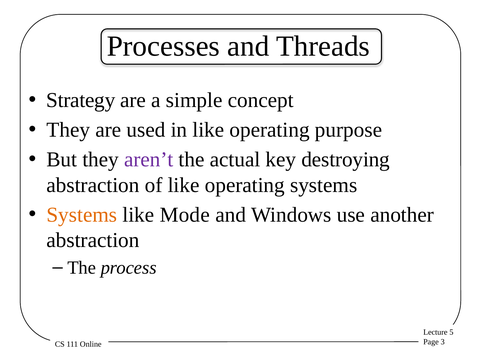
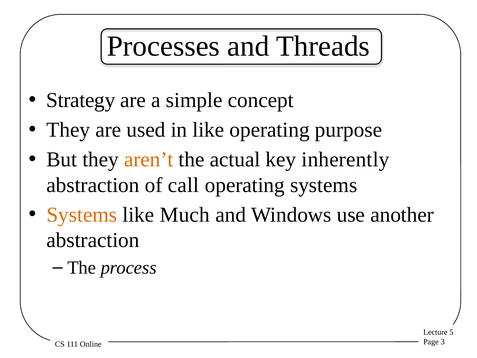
aren’t colour: purple -> orange
destroying: destroying -> inherently
of like: like -> call
Mode: Mode -> Much
